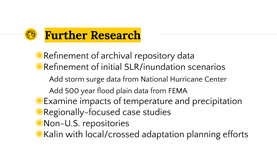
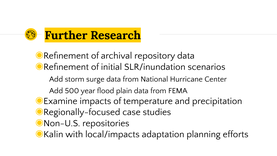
local/crossed: local/crossed -> local/impacts
